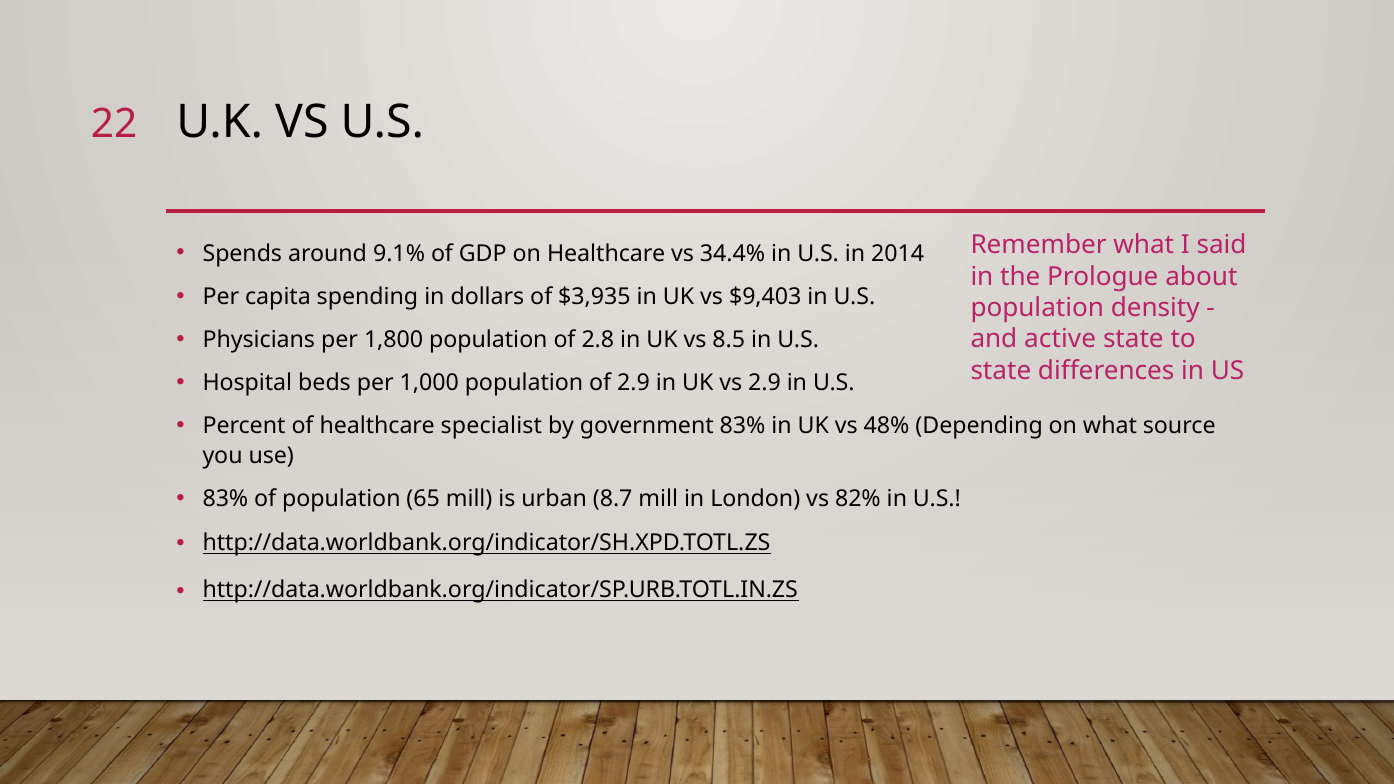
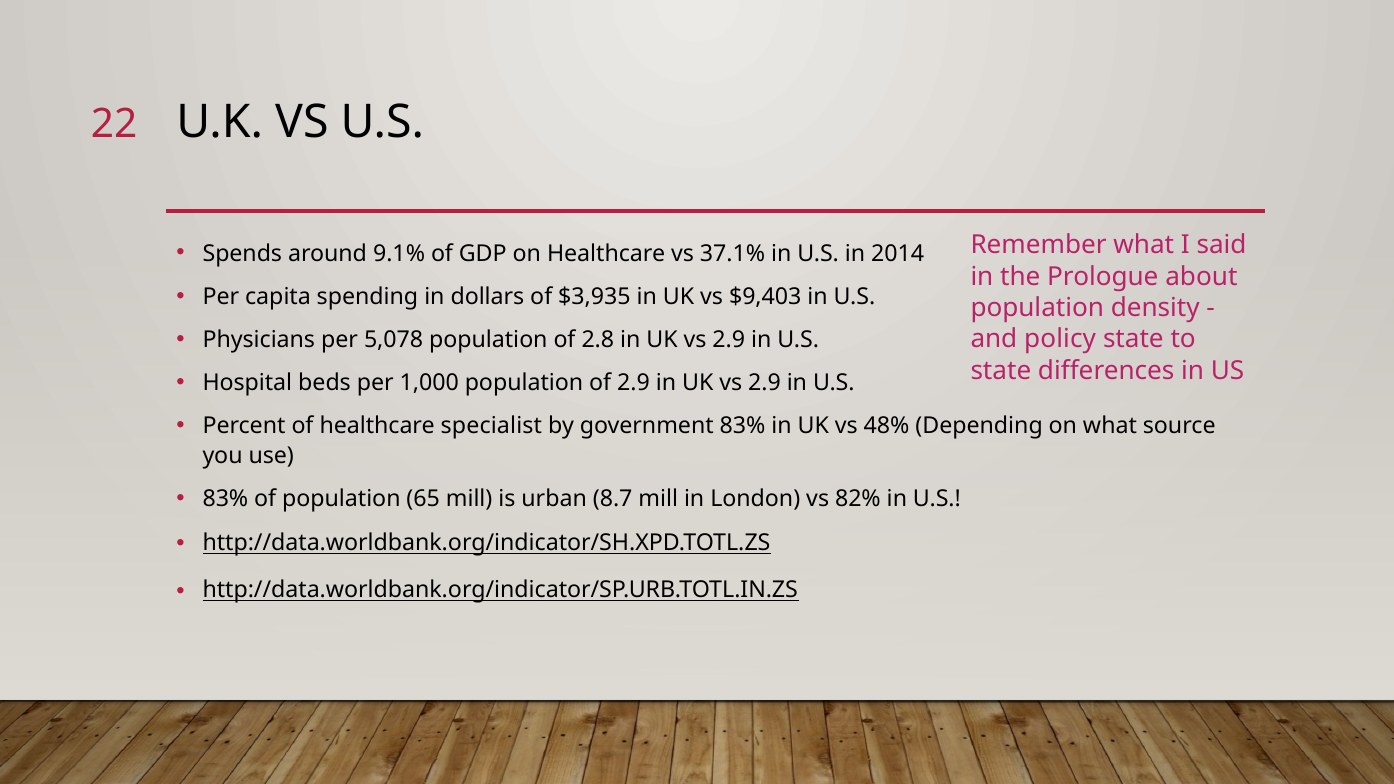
34.4%: 34.4% -> 37.1%
1,800: 1,800 -> 5,078
8.5 at (729, 340): 8.5 -> 2.9
active: active -> policy
